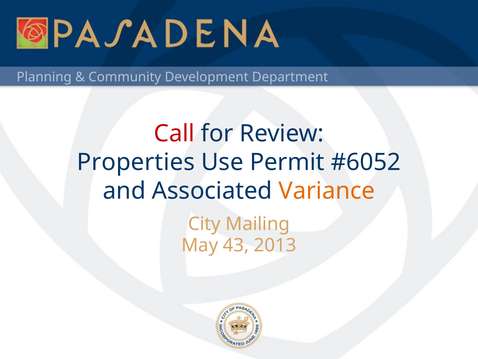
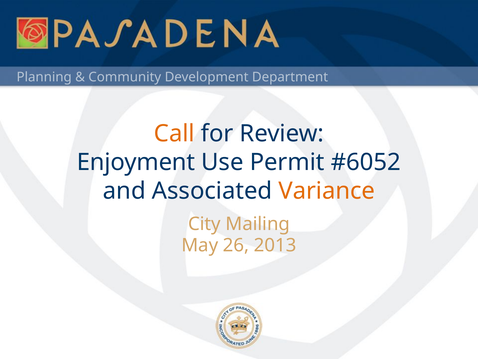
Call colour: red -> orange
Properties: Properties -> Enjoyment
43: 43 -> 26
